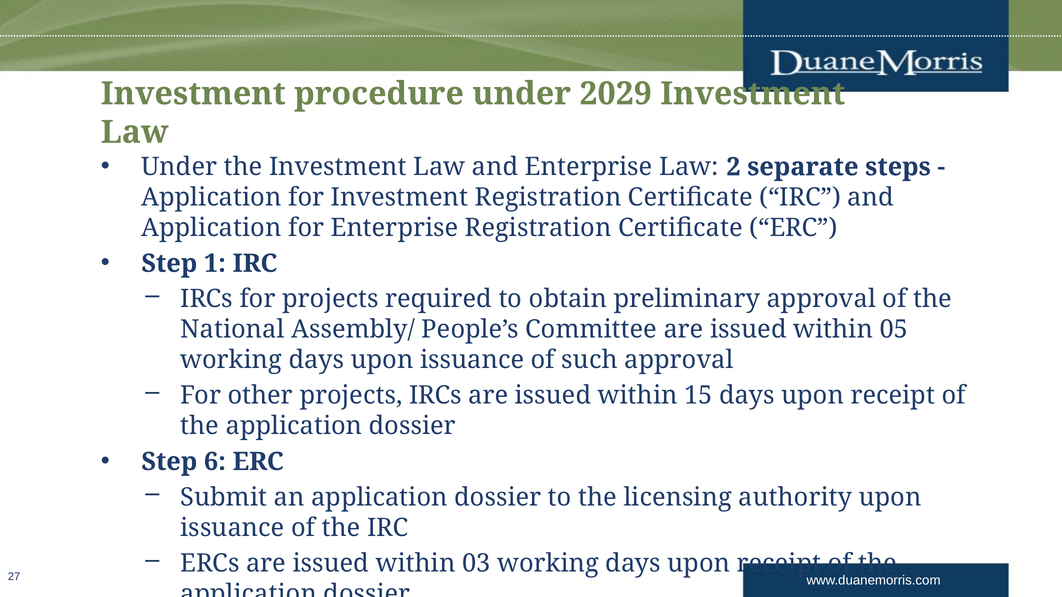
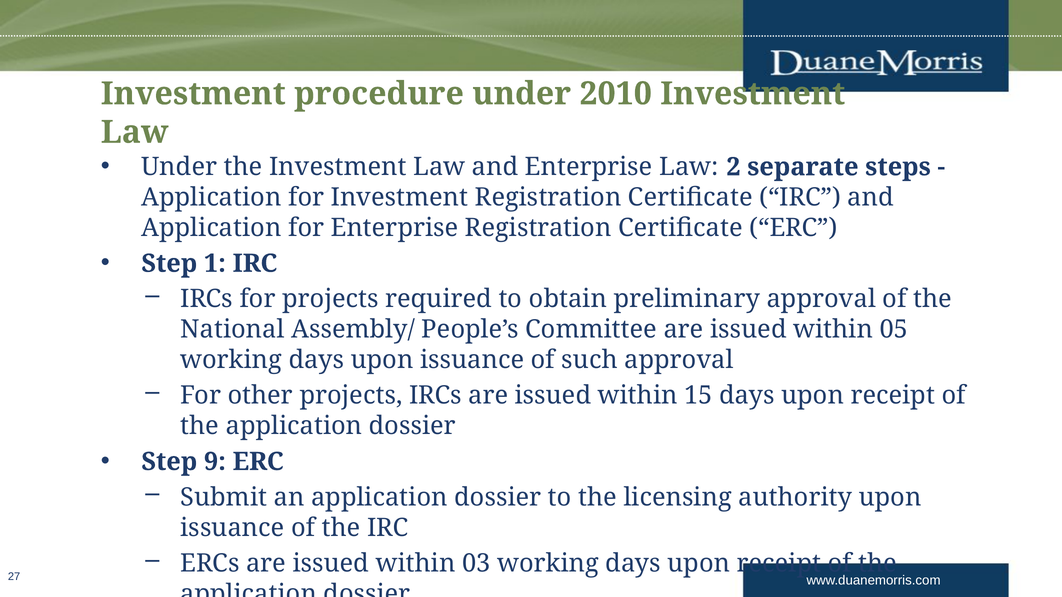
2029: 2029 -> 2010
6: 6 -> 9
